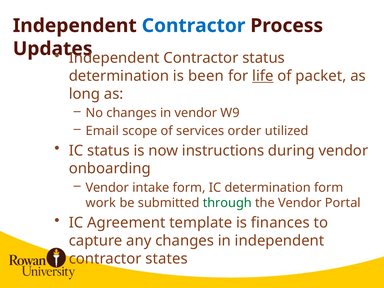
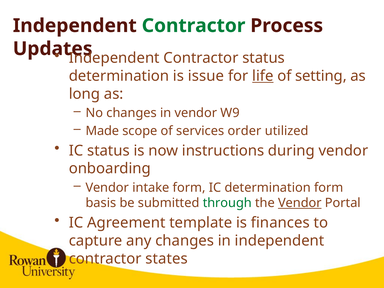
Contractor at (194, 26) colour: blue -> green
been: been -> issue
packet: packet -> setting
Email: Email -> Made
work: work -> basis
Vendor at (300, 203) underline: none -> present
